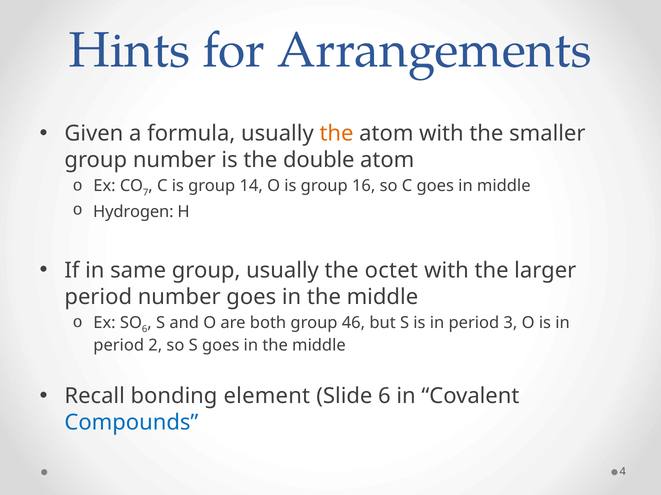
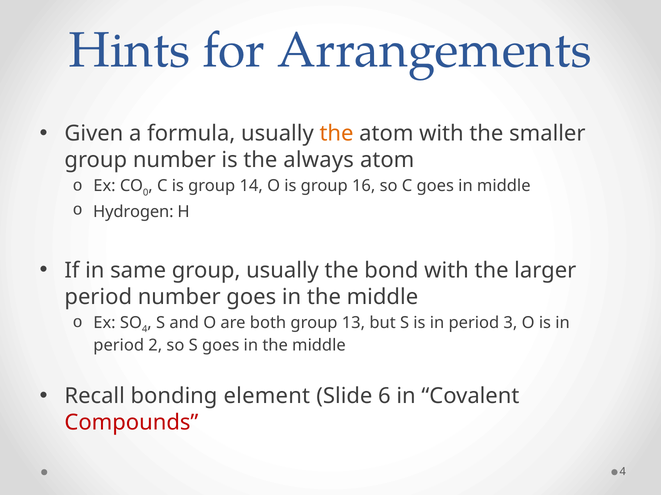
double: double -> always
7: 7 -> 0
octet: octet -> bond
SO 6: 6 -> 4
46: 46 -> 13
Compounds colour: blue -> red
